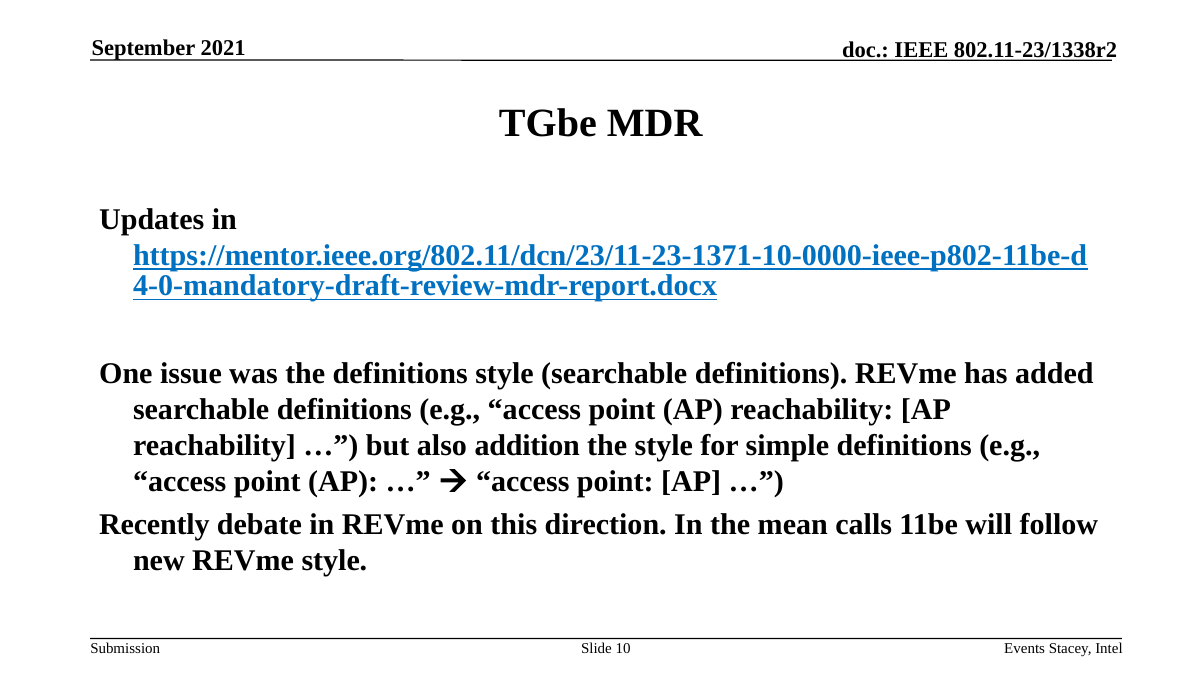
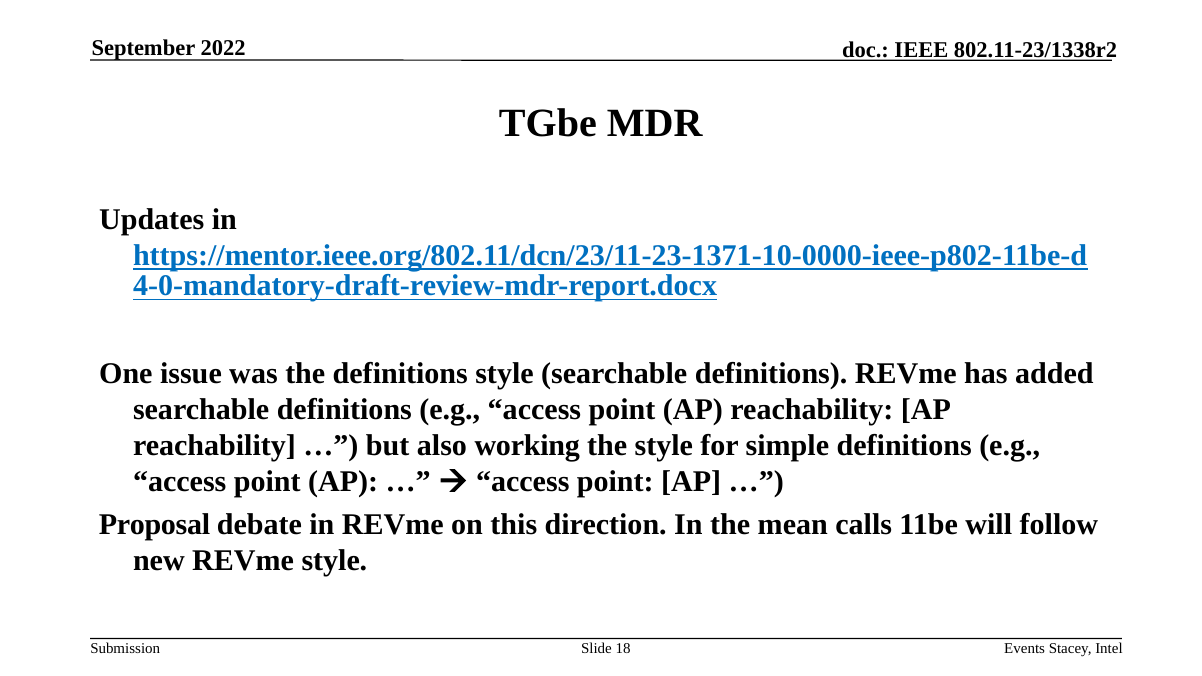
2021: 2021 -> 2022
addition: addition -> working
Recently: Recently -> Proposal
10: 10 -> 18
